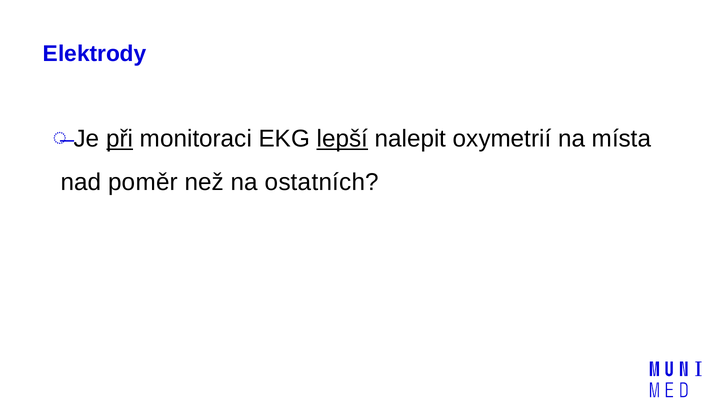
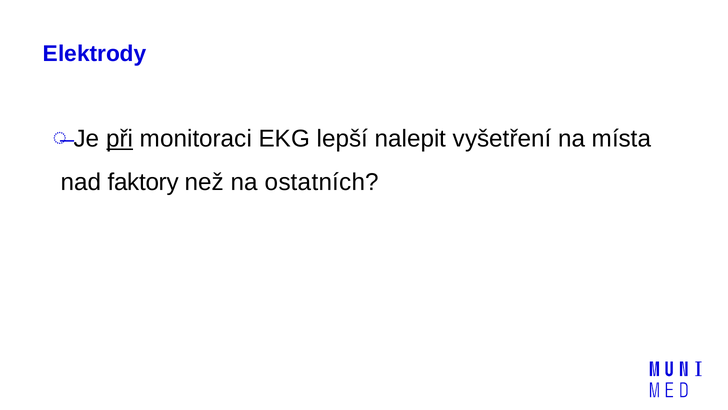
lepší underline: present -> none
oxymetrií: oxymetrií -> vyšetření
poměr: poměr -> faktory
